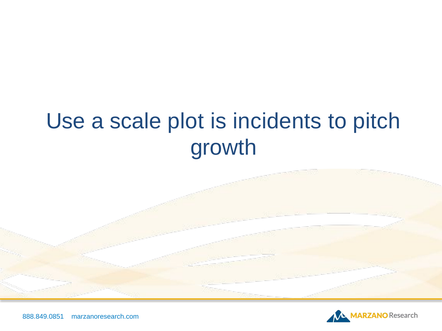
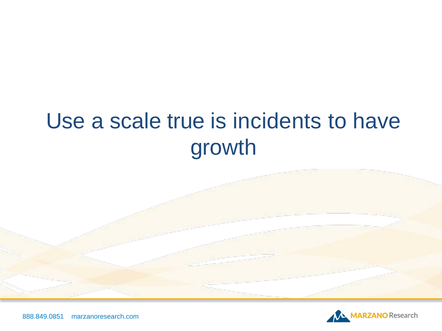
plot: plot -> true
pitch: pitch -> have
